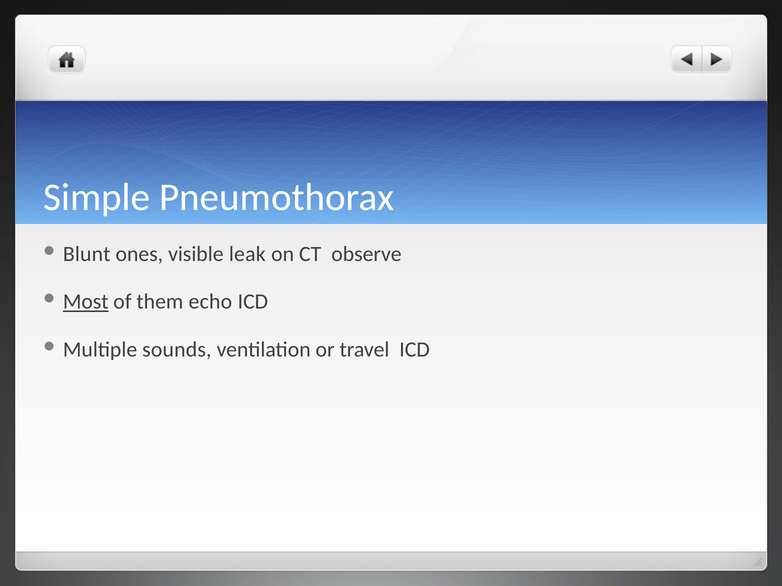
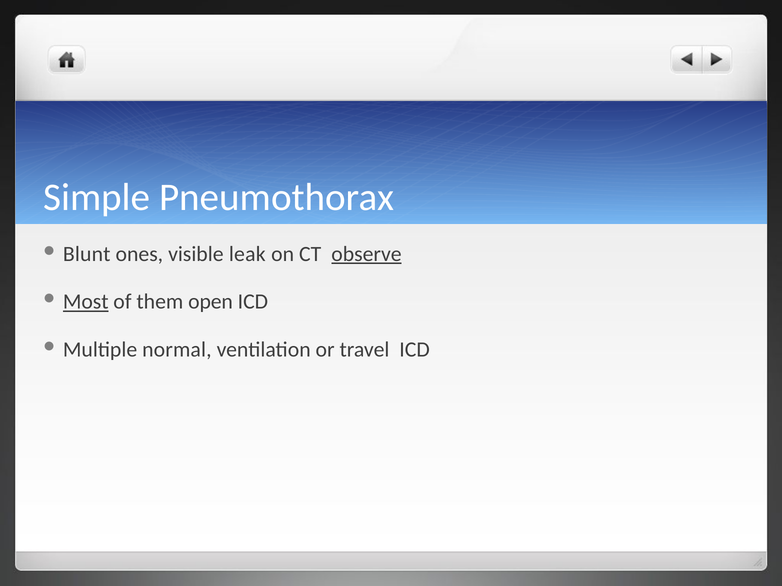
observe underline: none -> present
echo: echo -> open
sounds: sounds -> normal
